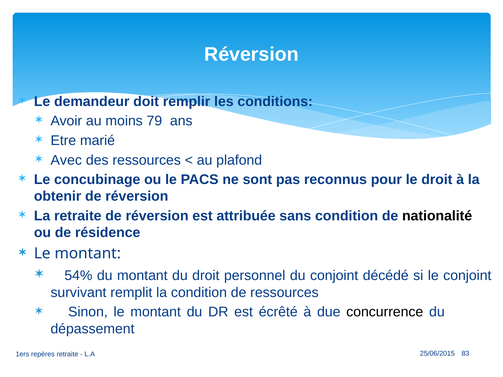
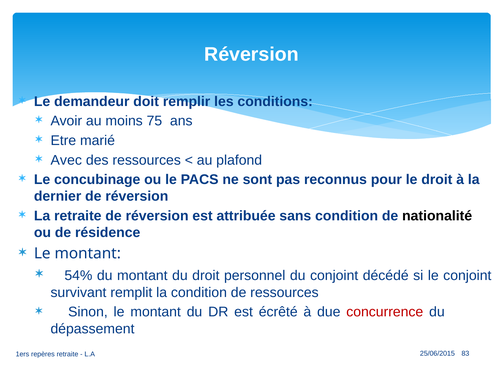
79: 79 -> 75
obtenir: obtenir -> dernier
concurrence colour: black -> red
